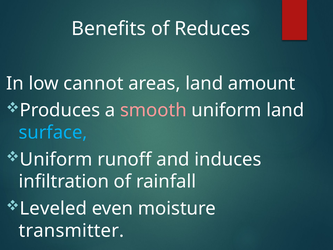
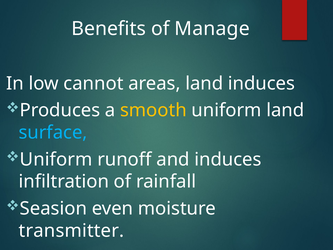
Reduces: Reduces -> Manage
land amount: amount -> induces
smooth colour: pink -> yellow
Leveled: Leveled -> Seasion
